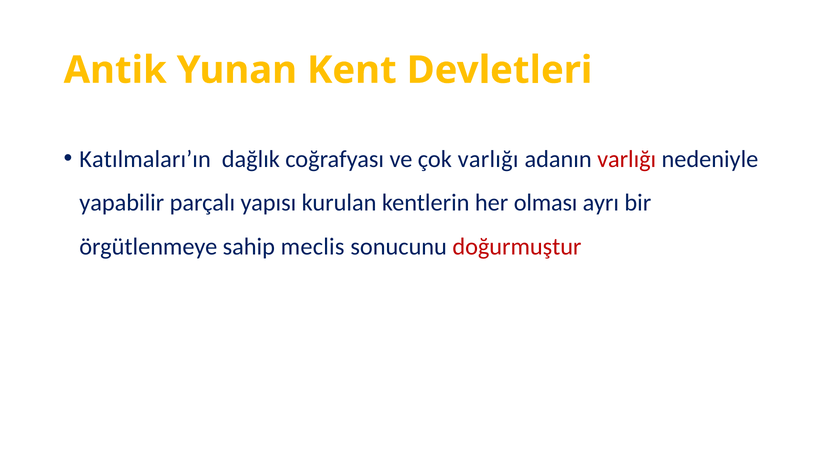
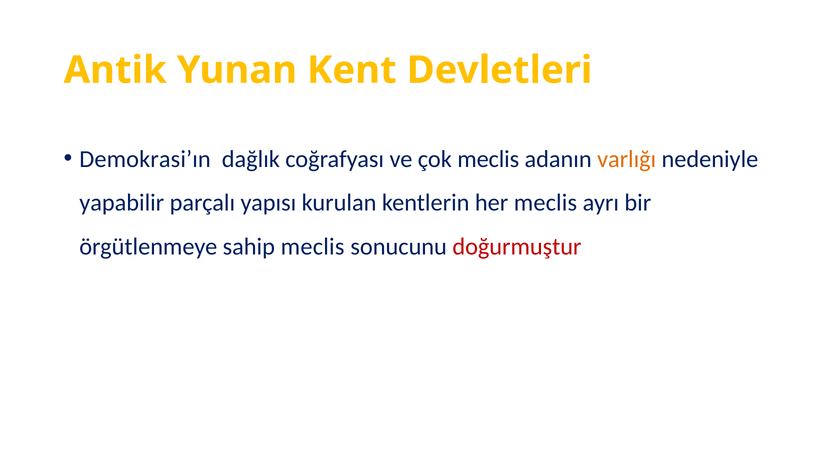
Katılmaları’ın: Katılmaları’ın -> Demokrasi’ın
çok varlığı: varlığı -> meclis
varlığı at (627, 159) colour: red -> orange
her olması: olması -> meclis
